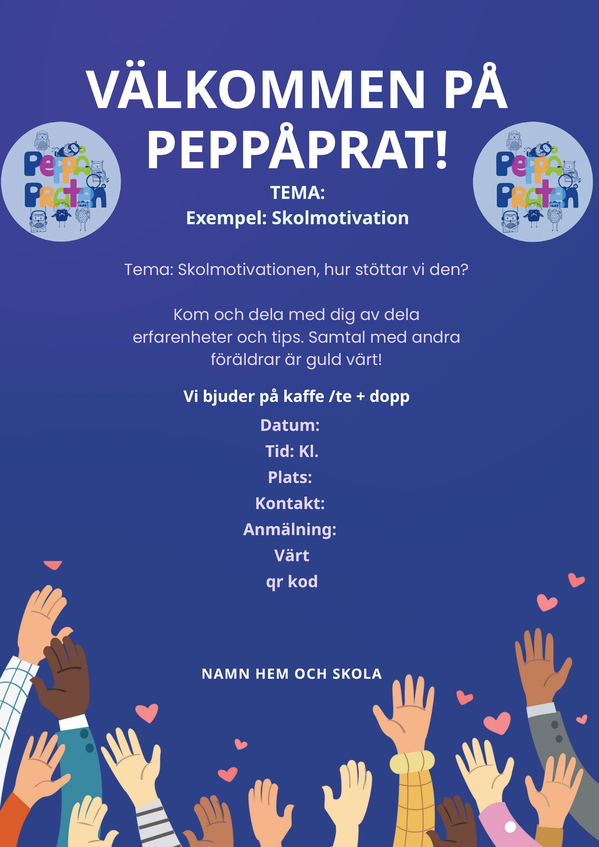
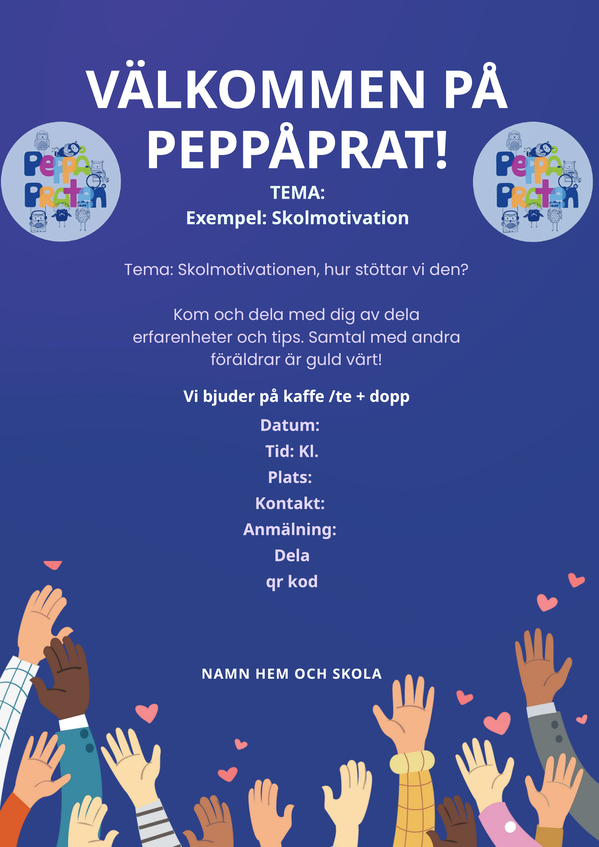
Värt at (292, 556): Värt -> Dela
